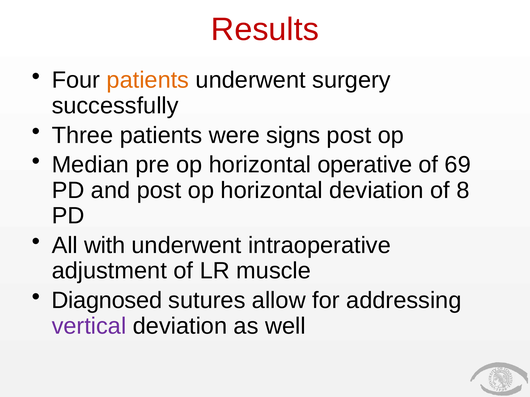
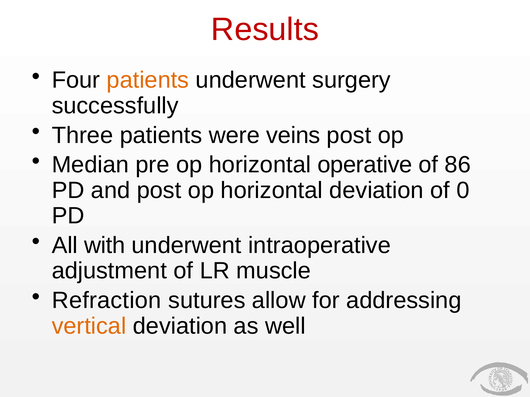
signs: signs -> veins
69: 69 -> 86
8: 8 -> 0
Diagnosed: Diagnosed -> Refraction
vertical colour: purple -> orange
